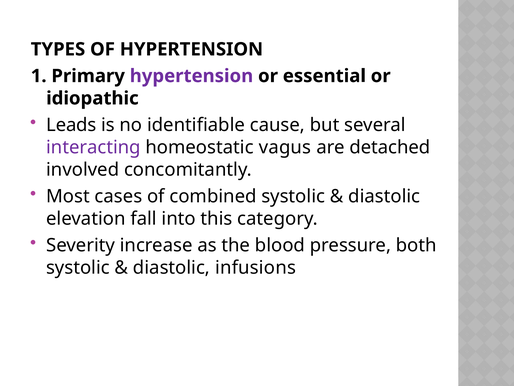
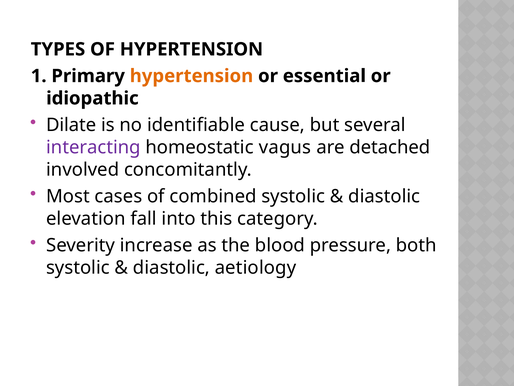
hypertension at (191, 76) colour: purple -> orange
Leads: Leads -> Dilate
infusions: infusions -> aetiology
